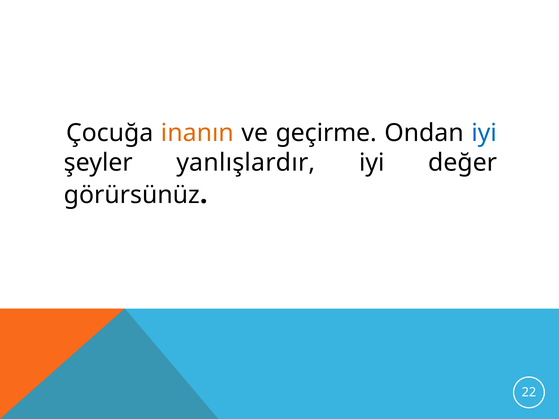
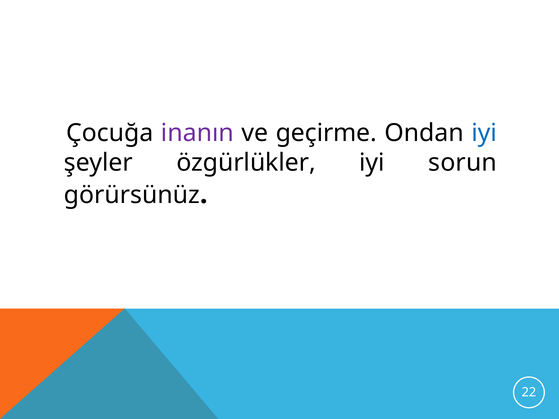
inanın colour: orange -> purple
yanlışlardır: yanlışlardır -> özgürlükler
değer: değer -> sorun
